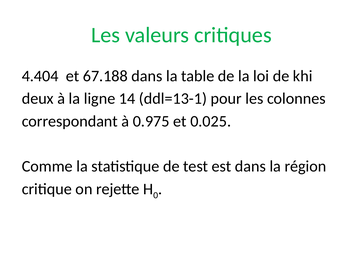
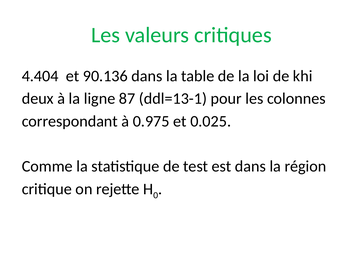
67.188: 67.188 -> 90.136
14: 14 -> 87
